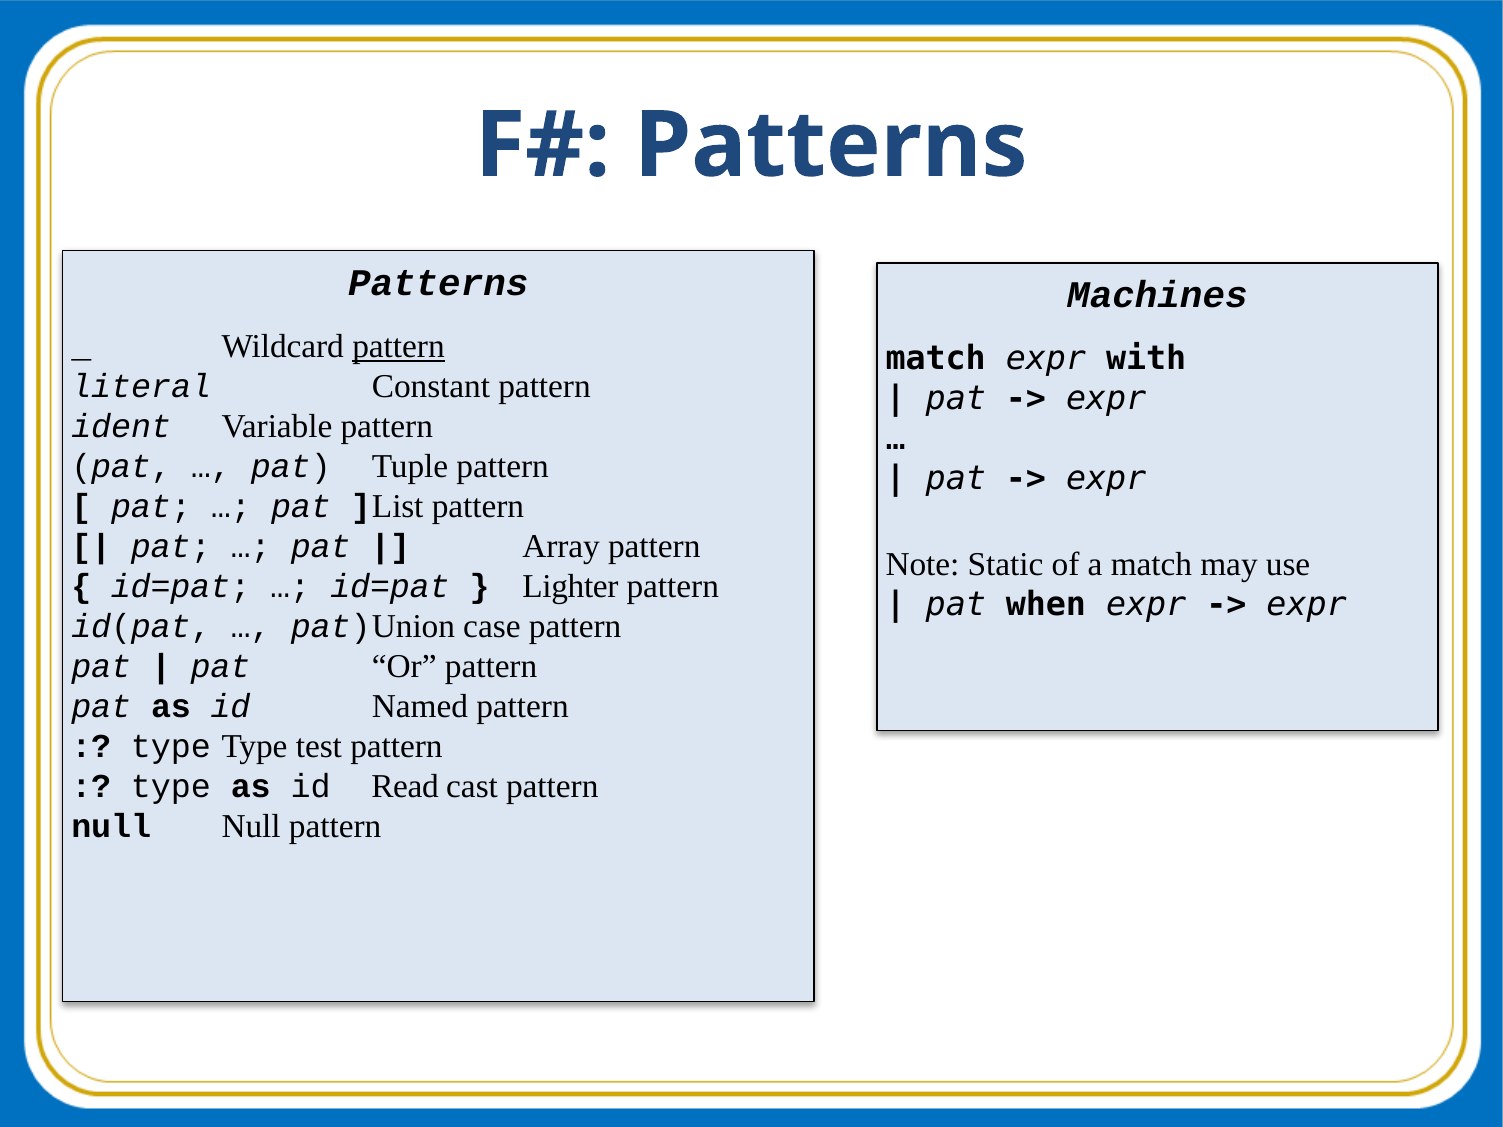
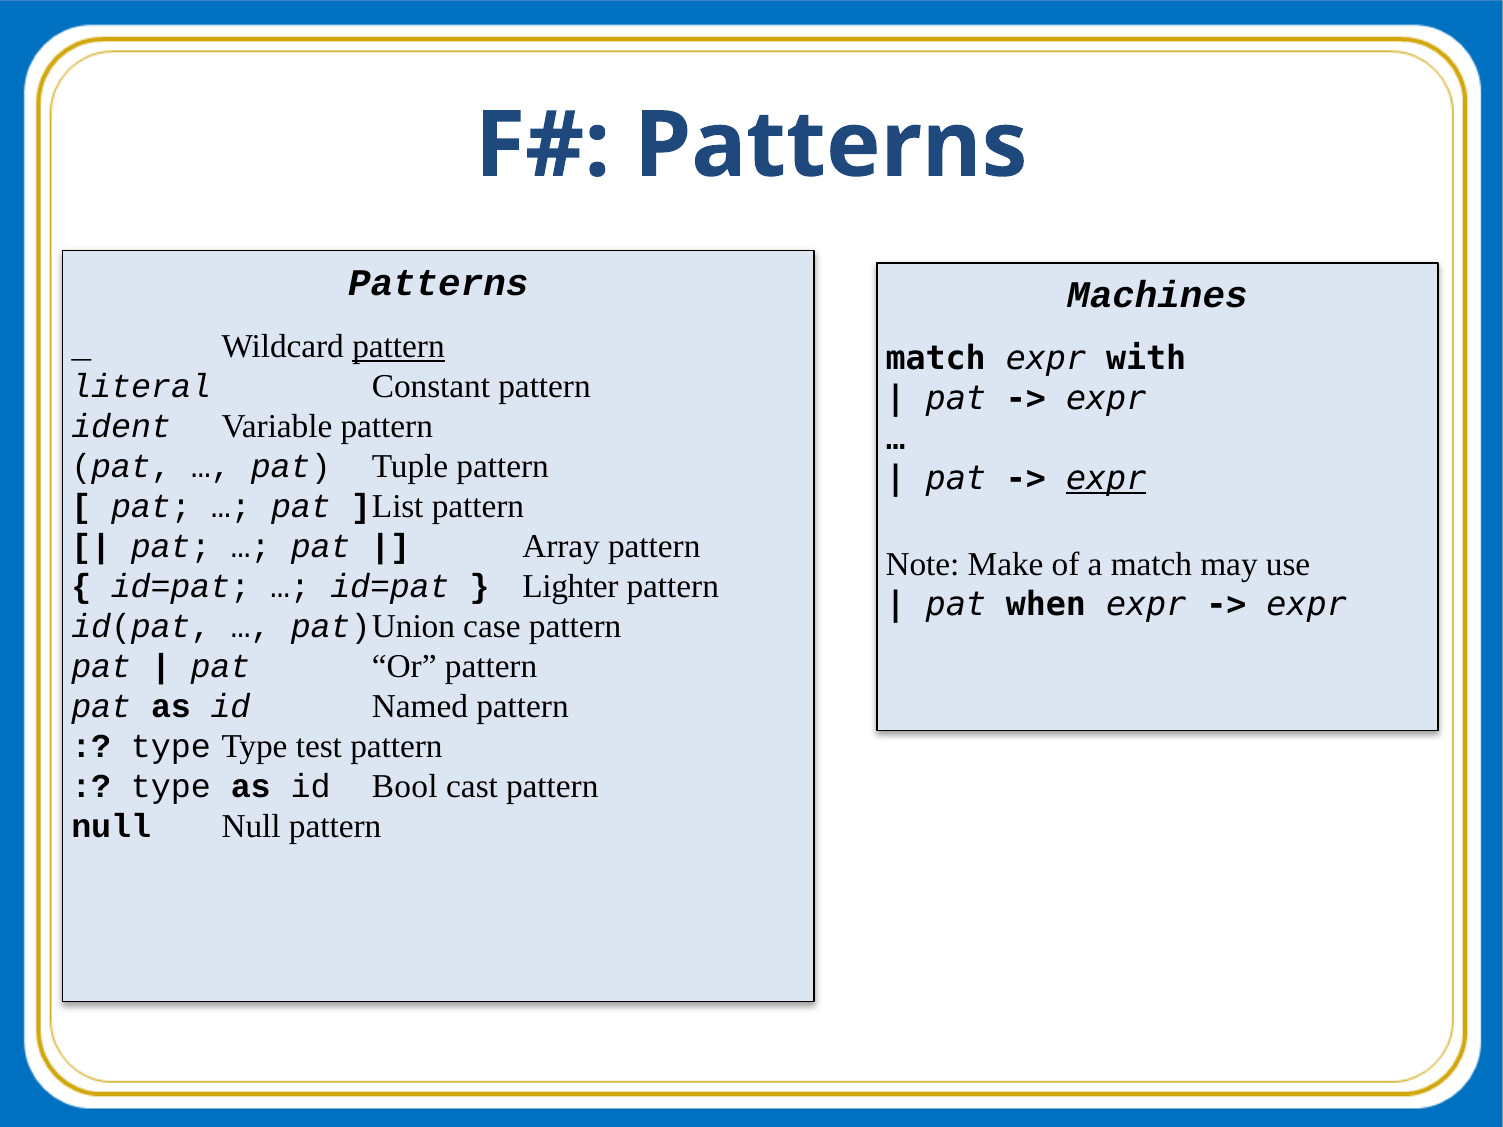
expr at (1106, 479) underline: none -> present
Static: Static -> Make
Read: Read -> Bool
